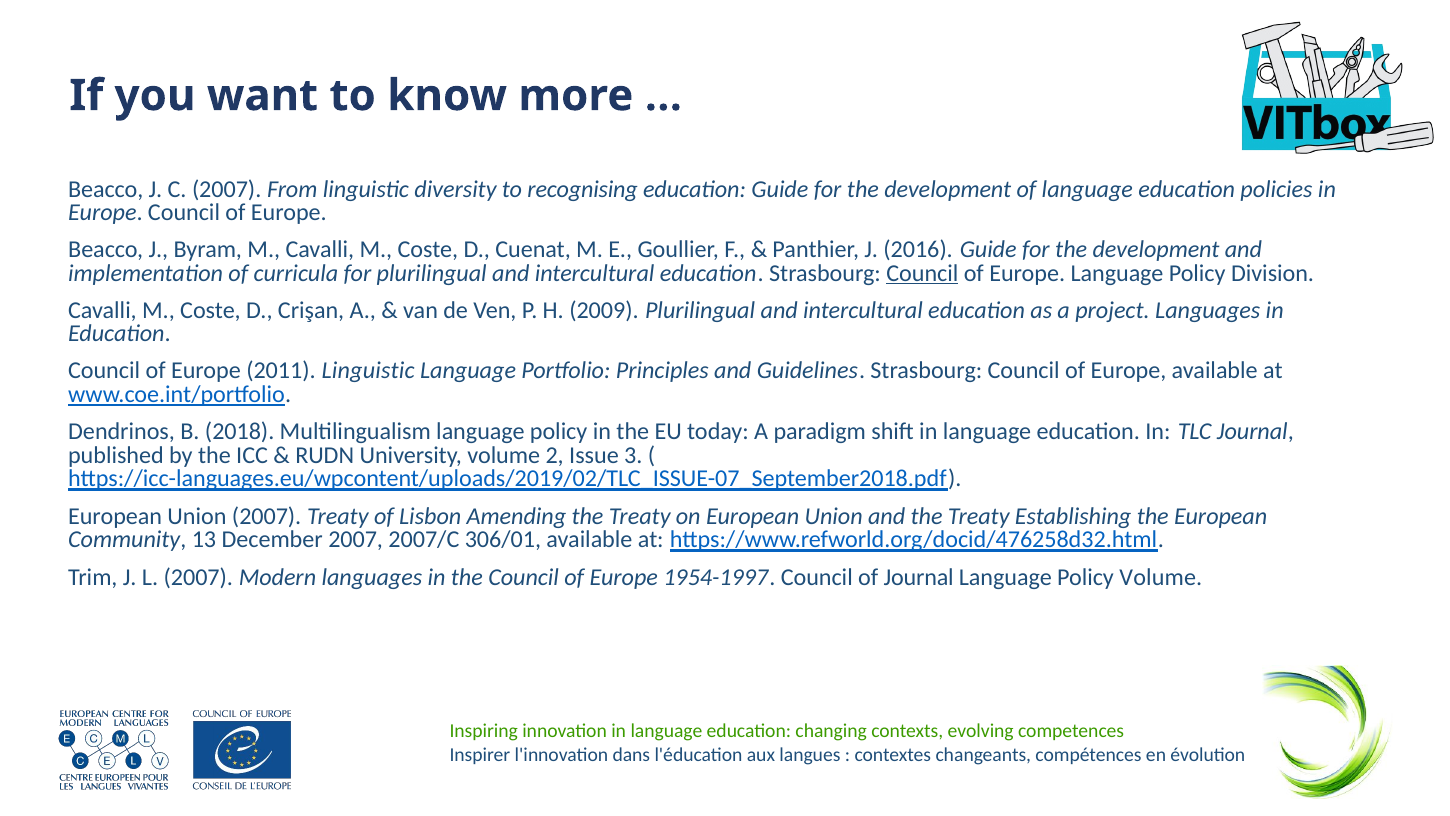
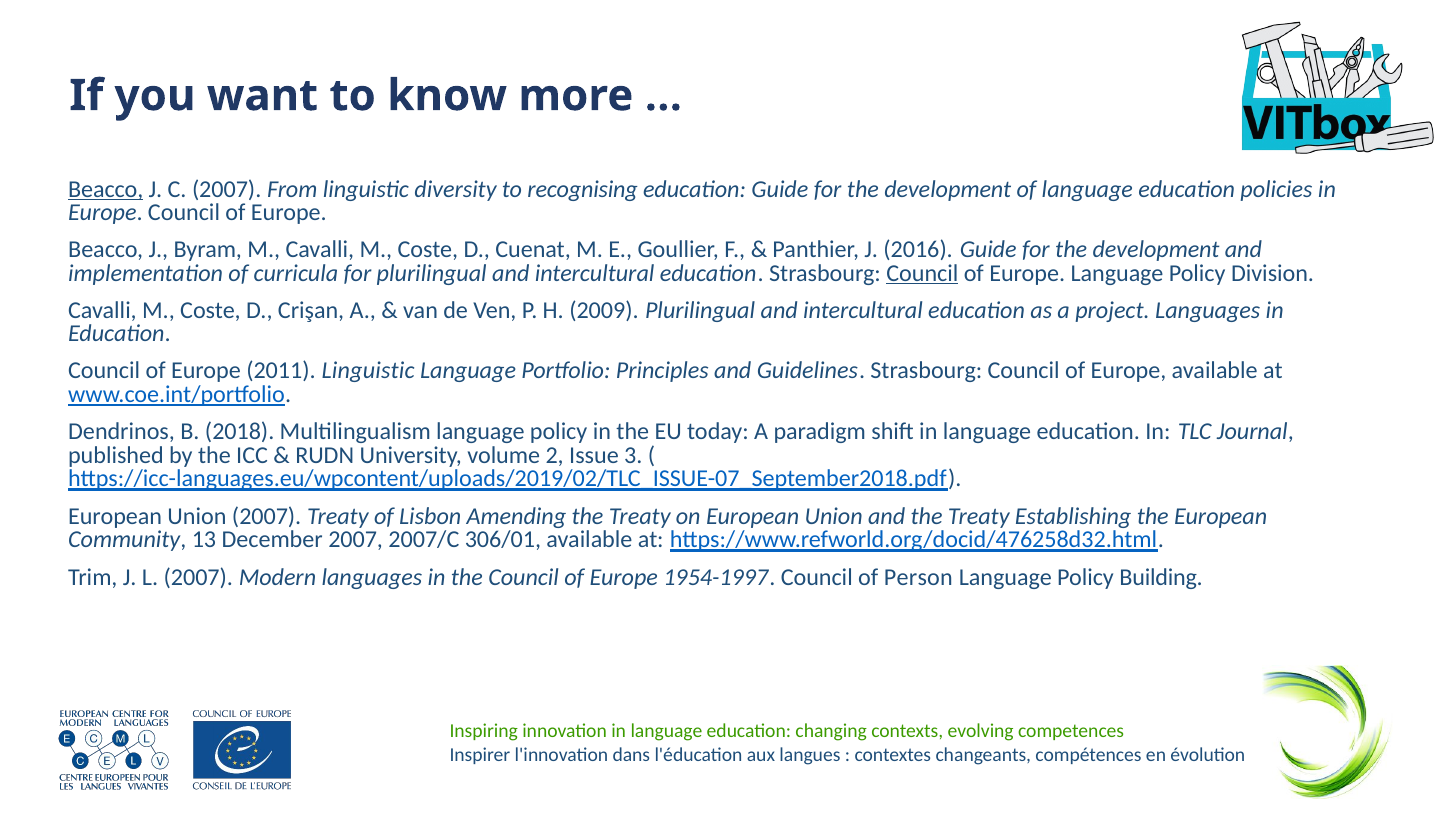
Beacco at (106, 189) underline: none -> present
of Journal: Journal -> Person
Policy Volume: Volume -> Building
